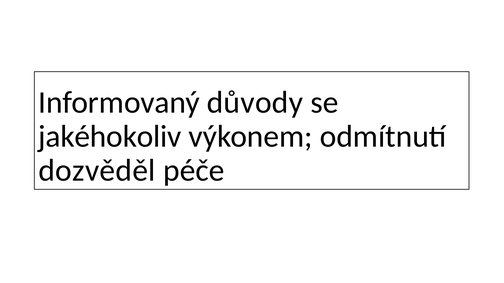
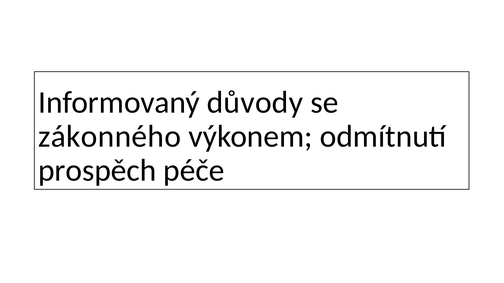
jakéhokoliv: jakéhokoliv -> zákonného
dozvěděl: dozvěděl -> prospěch
